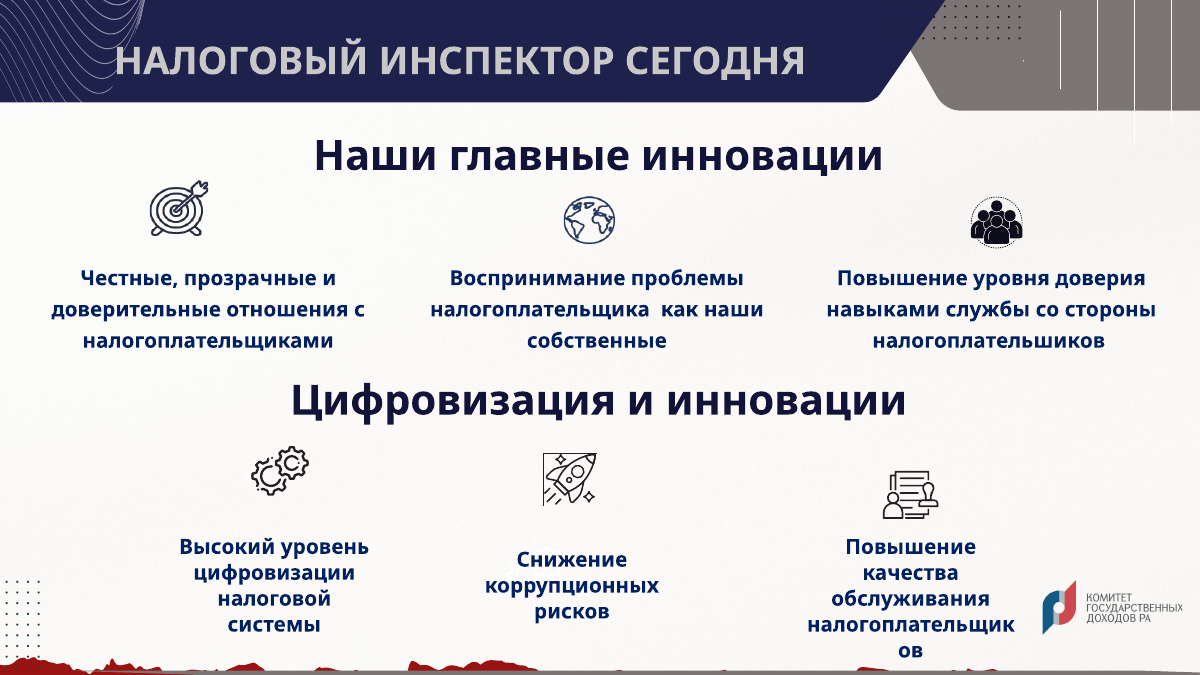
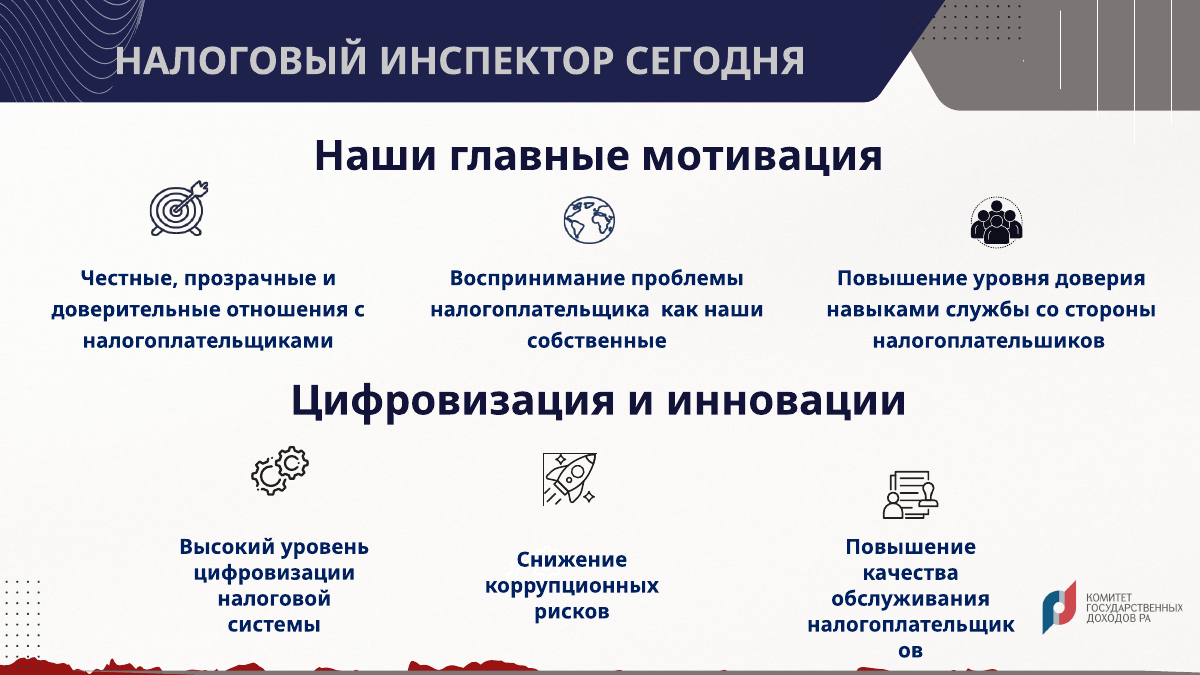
главные инновации: инновации -> мотивация
